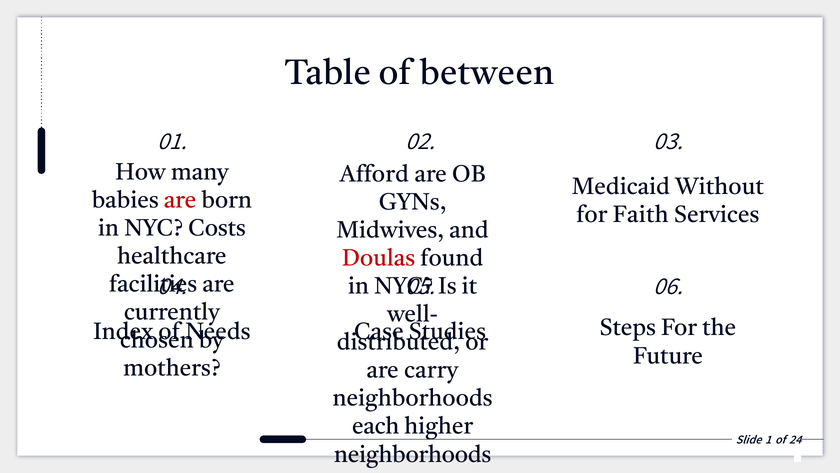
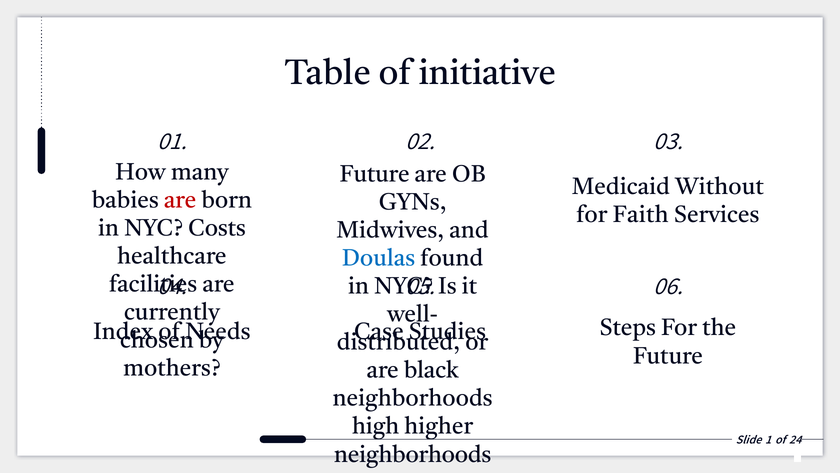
between: between -> initiative
Afford at (374, 174): Afford -> Future
Doulas colour: red -> blue
carry: carry -> black
each: each -> high
